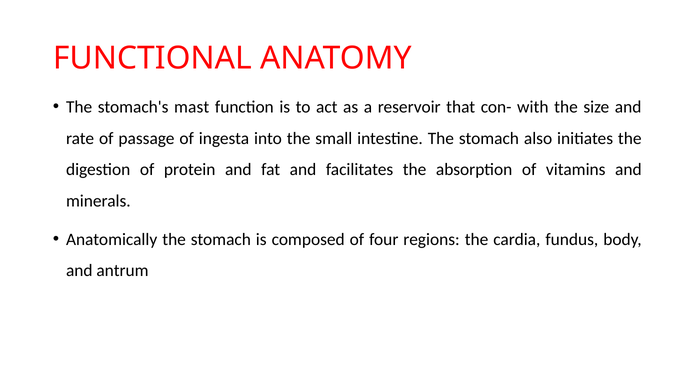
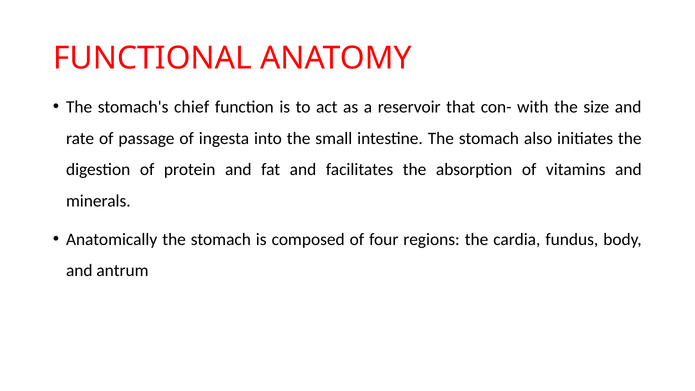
mast: mast -> chief
